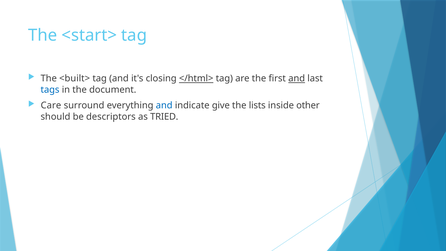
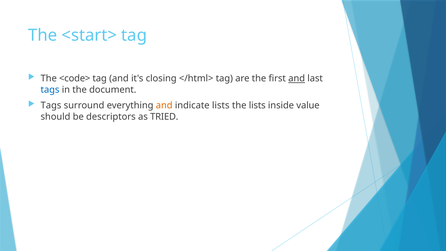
<built>: <built> -> <code>
</html> underline: present -> none
Care at (51, 105): Care -> Tags
and at (164, 105) colour: blue -> orange
indicate give: give -> lists
other: other -> value
